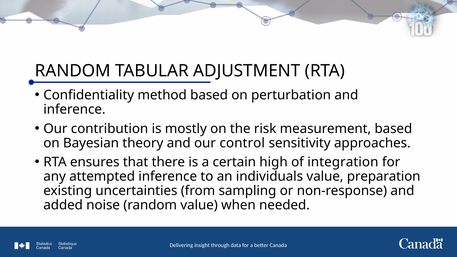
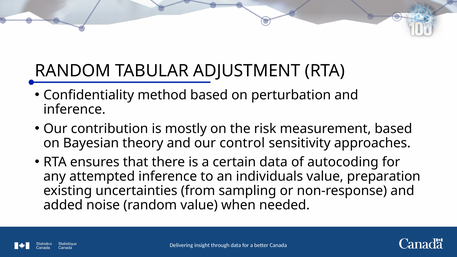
certain high: high -> data
integration: integration -> autocoding
